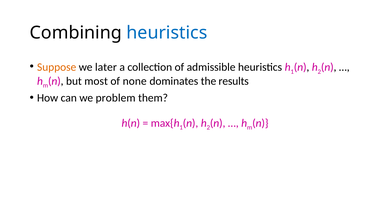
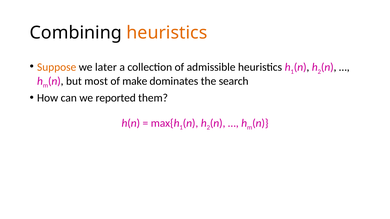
heuristics at (167, 33) colour: blue -> orange
none: none -> make
results: results -> search
problem: problem -> reported
